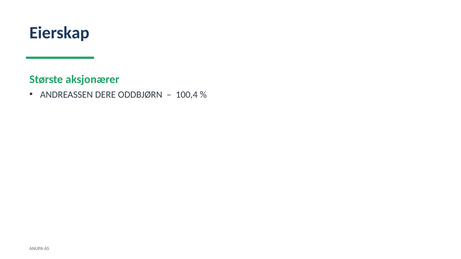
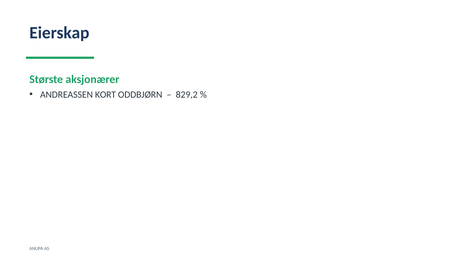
DERE: DERE -> KORT
100,4: 100,4 -> 829,2
